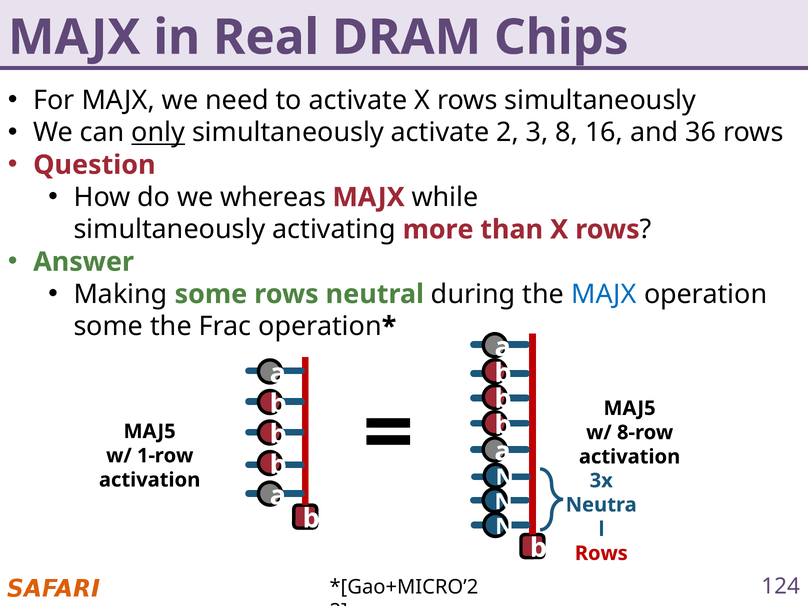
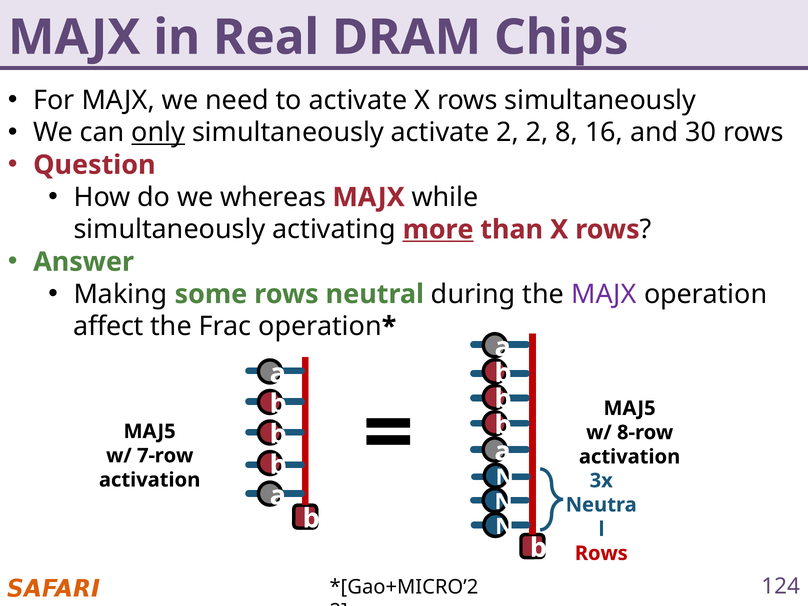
2 3: 3 -> 2
36: 36 -> 30
more underline: none -> present
MAJX at (604, 294) colour: blue -> purple
some at (108, 327): some -> affect
1-row: 1-row -> 7-row
